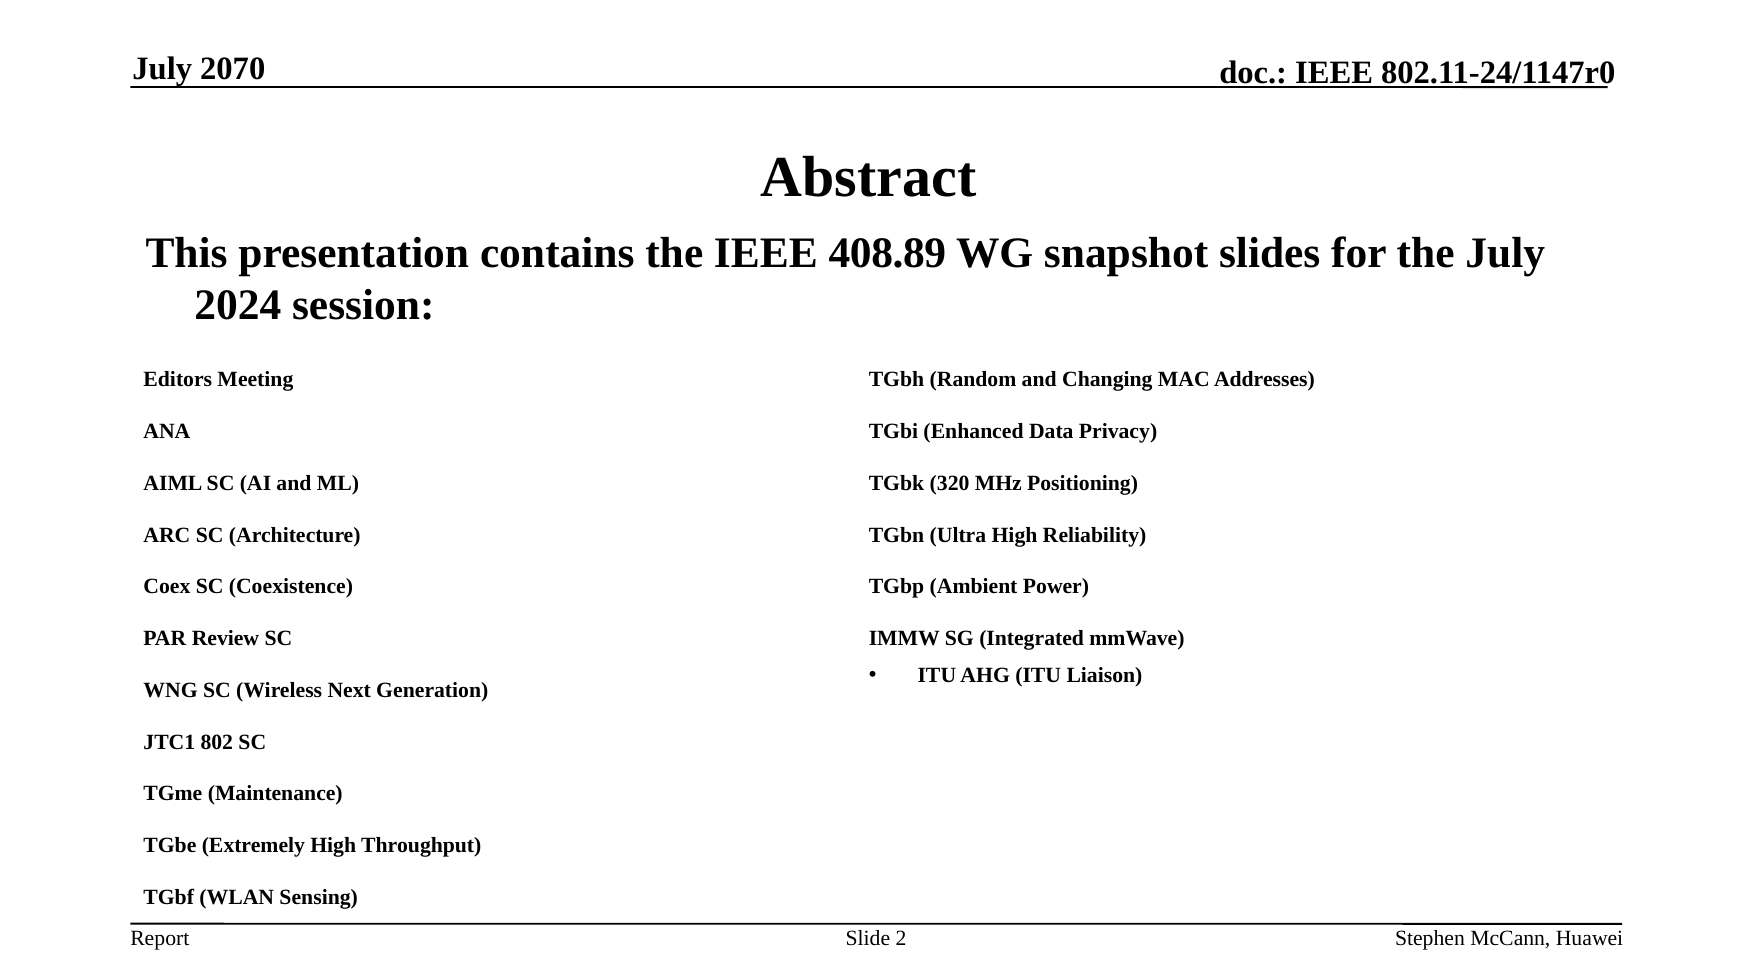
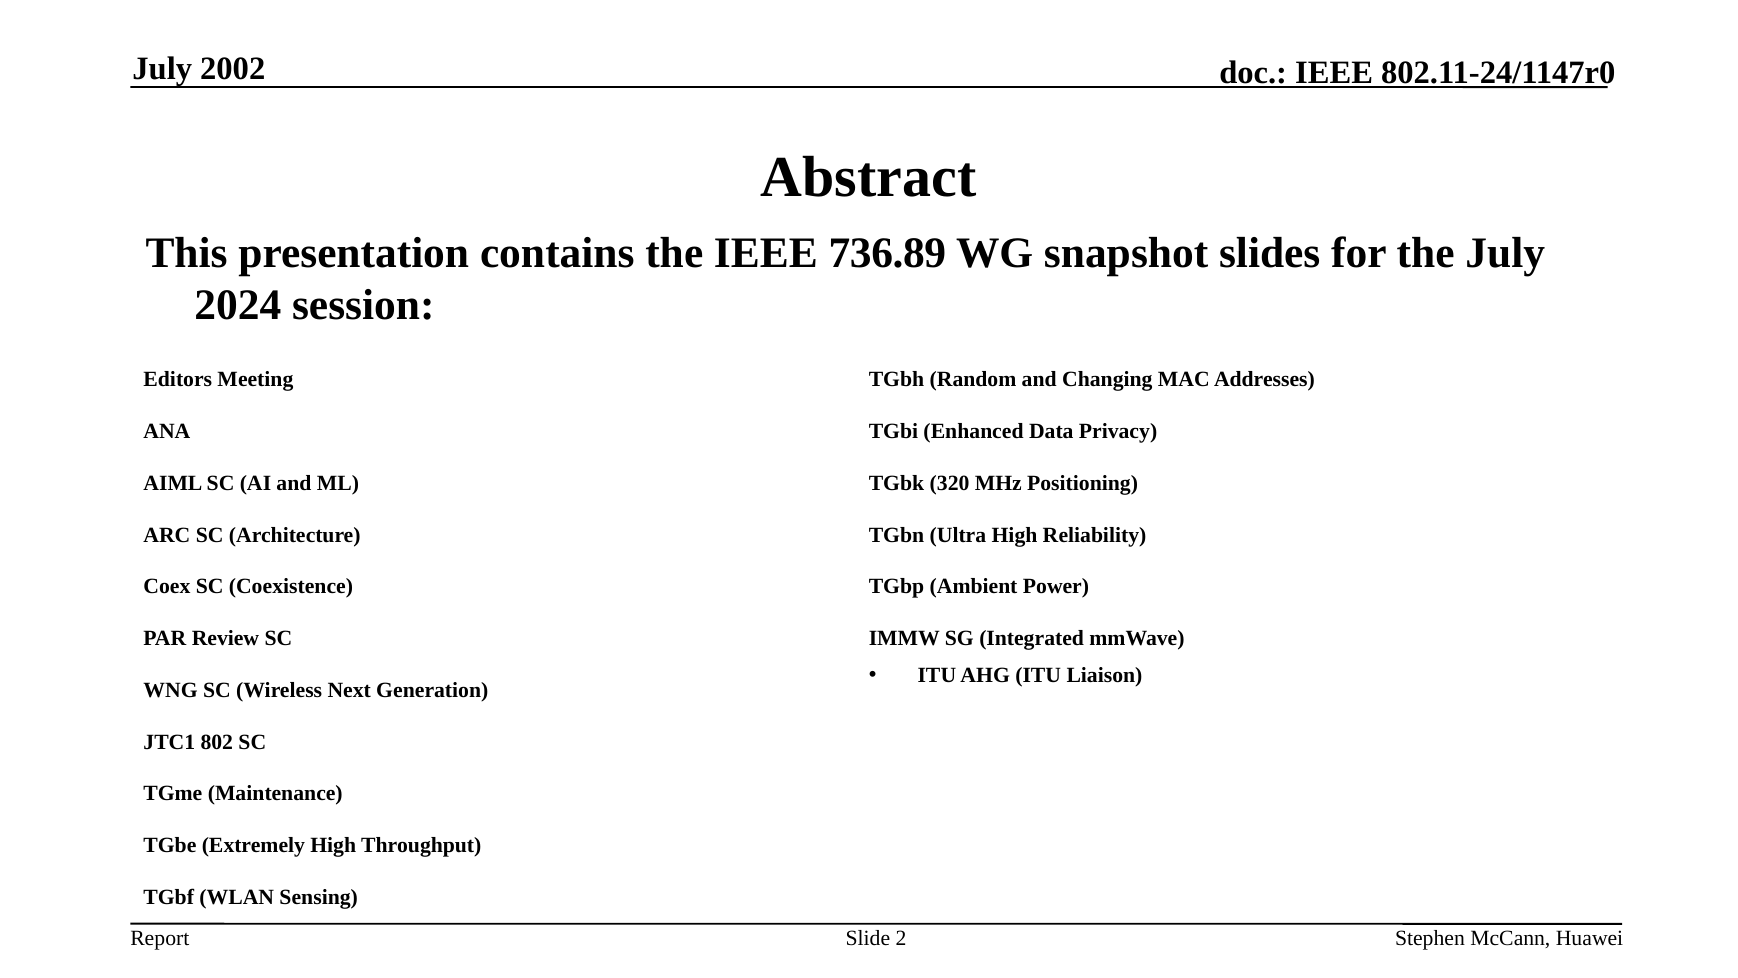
2070: 2070 -> 2002
408.89: 408.89 -> 736.89
